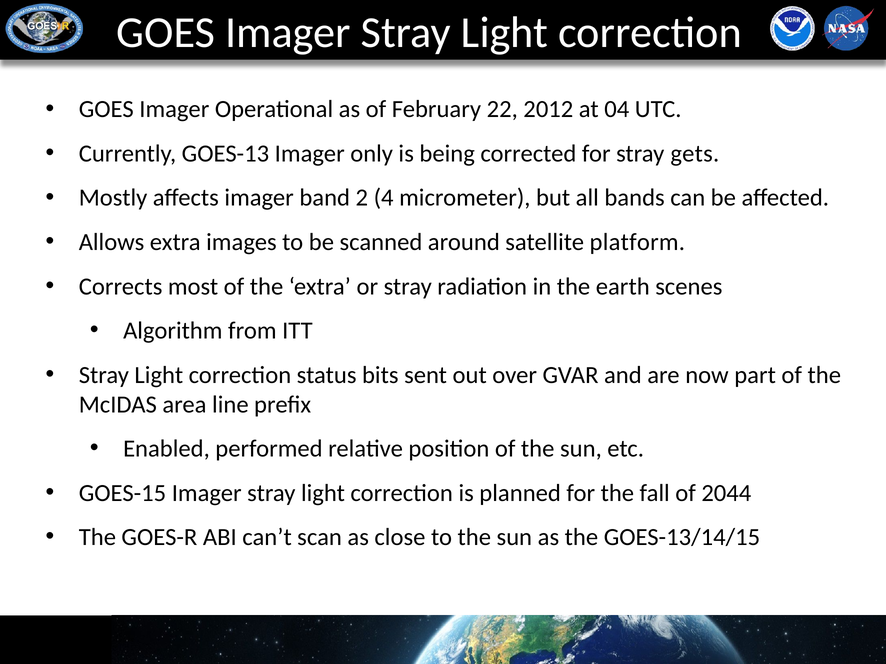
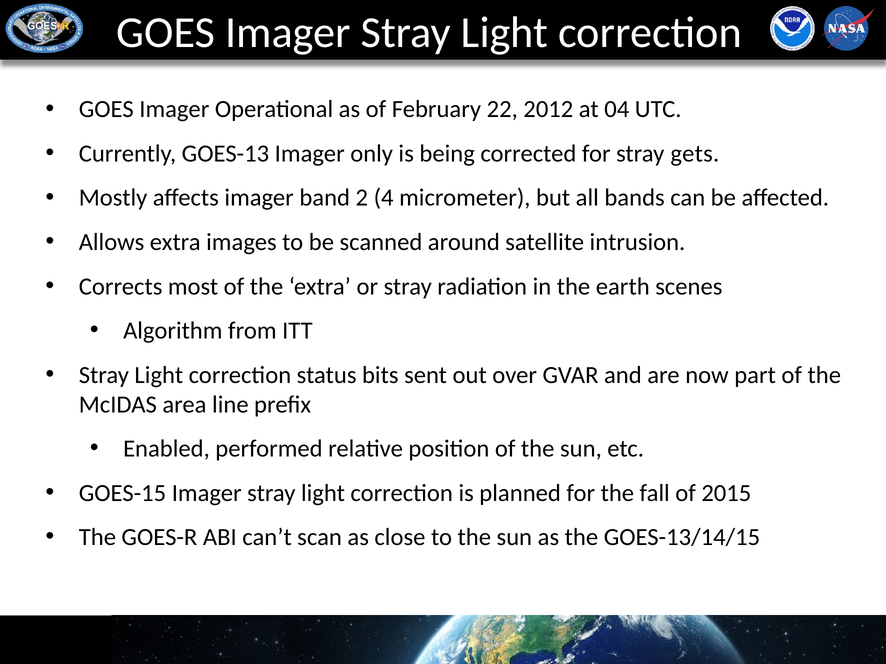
platform: platform -> intrusion
2044: 2044 -> 2015
